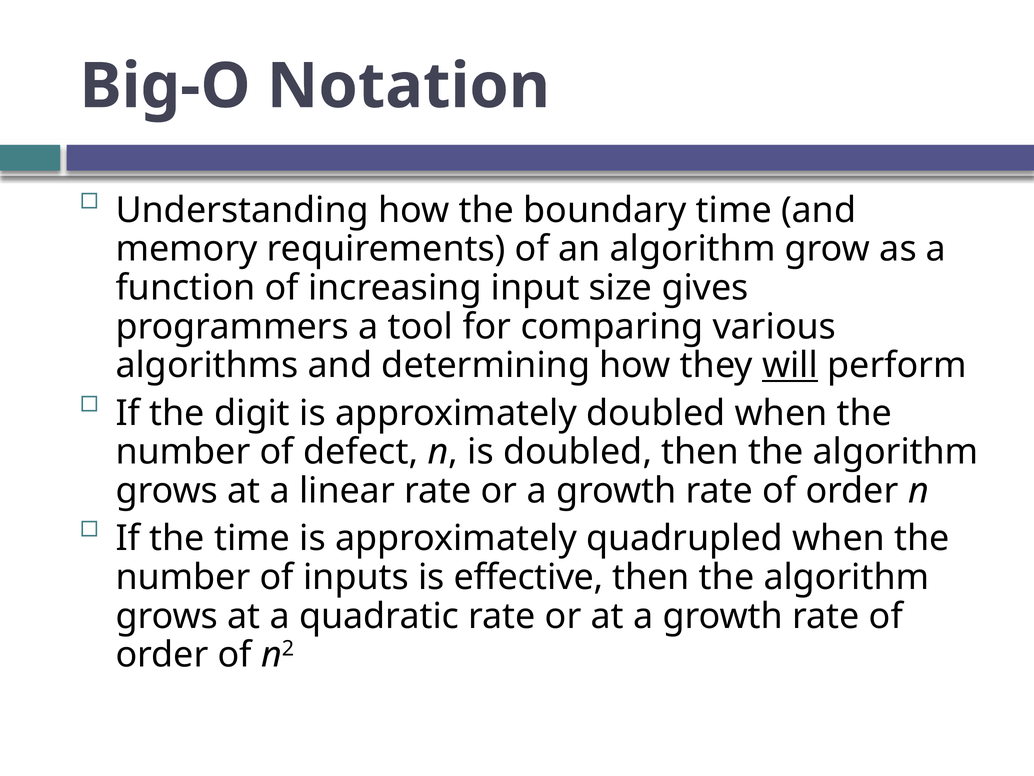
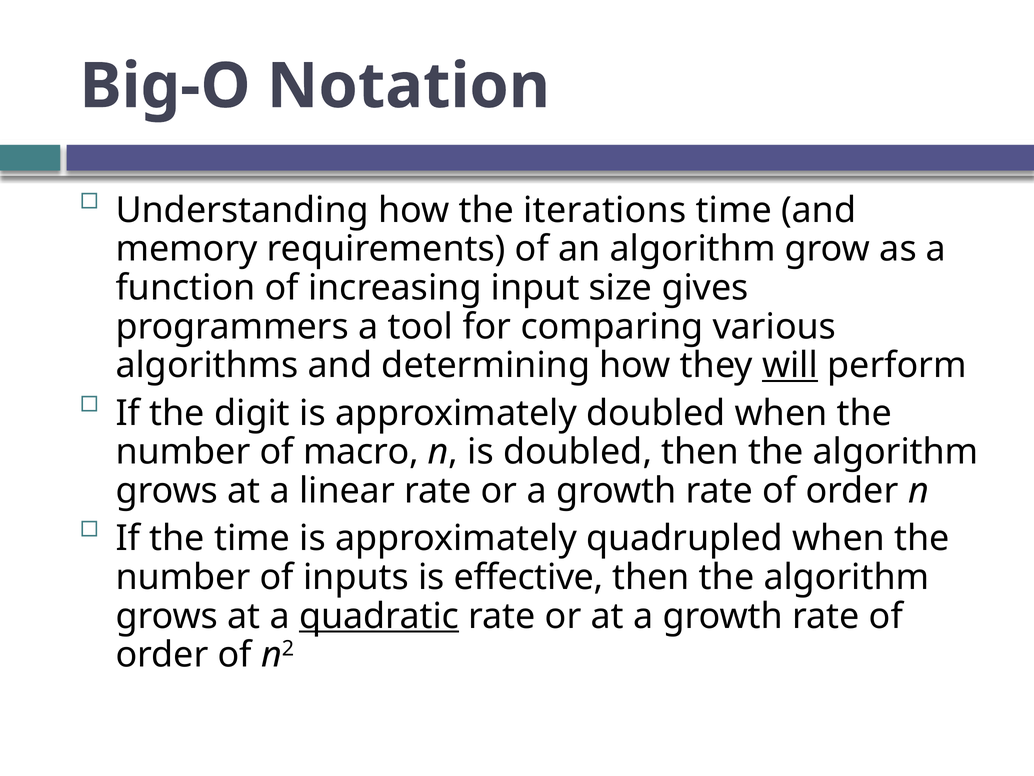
boundary: boundary -> iterations
defect: defect -> macro
quadratic underline: none -> present
